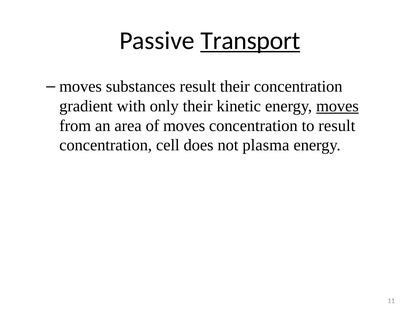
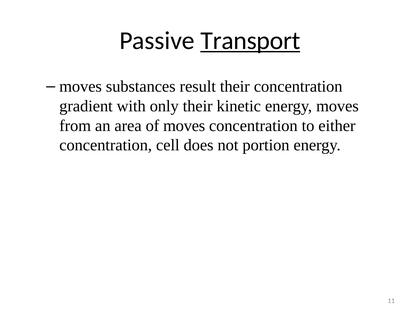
moves at (337, 106) underline: present -> none
to result: result -> either
plasma: plasma -> portion
